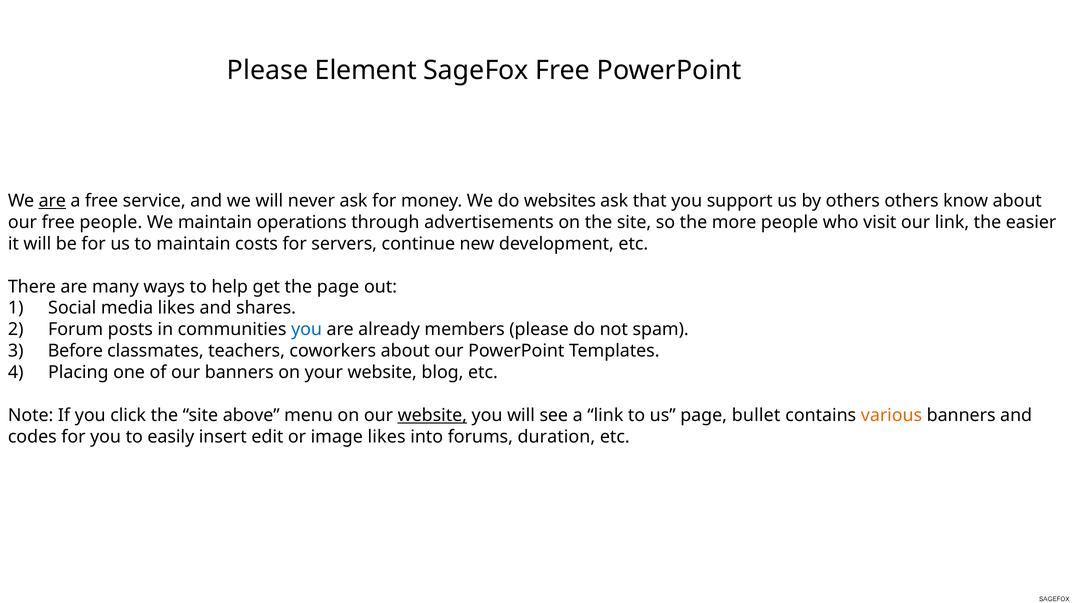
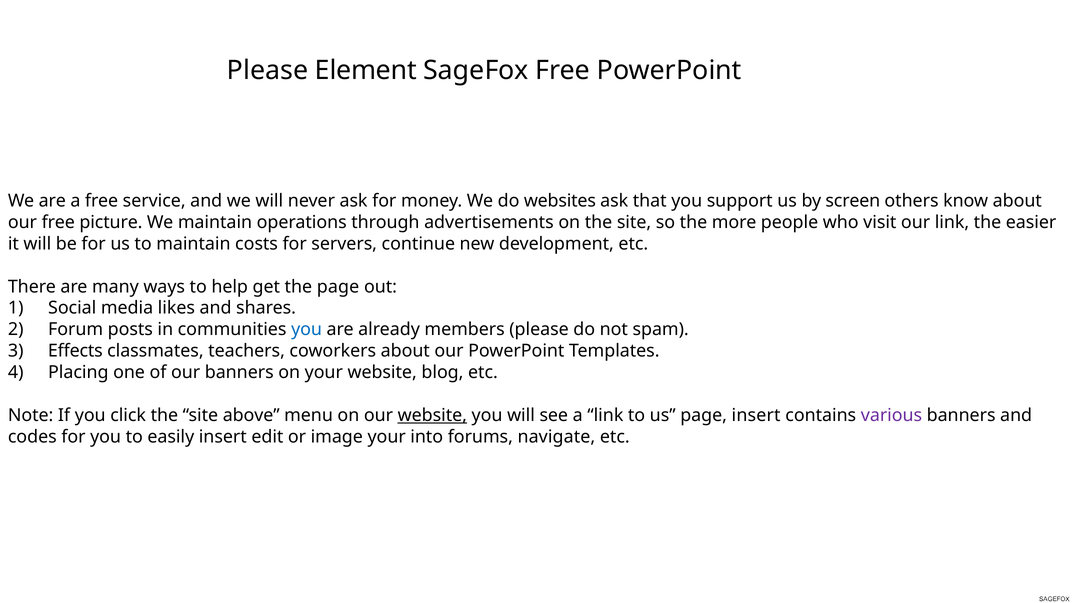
are at (52, 201) underline: present -> none
by others: others -> screen
free people: people -> picture
Before: Before -> Effects
page bullet: bullet -> insert
various colour: orange -> purple
image likes: likes -> your
duration: duration -> navigate
